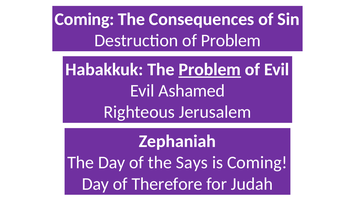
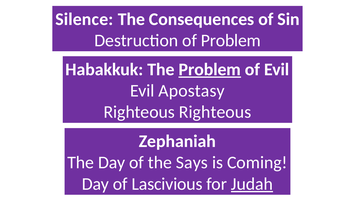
Coming at (84, 19): Coming -> Silence
Ashamed: Ashamed -> Apostasy
Righteous Jerusalem: Jerusalem -> Righteous
Therefore: Therefore -> Lascivious
Judah underline: none -> present
